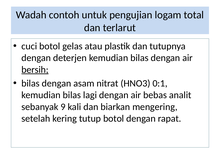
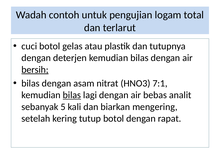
0:1: 0:1 -> 7:1
bilas at (72, 95) underline: none -> present
9: 9 -> 5
